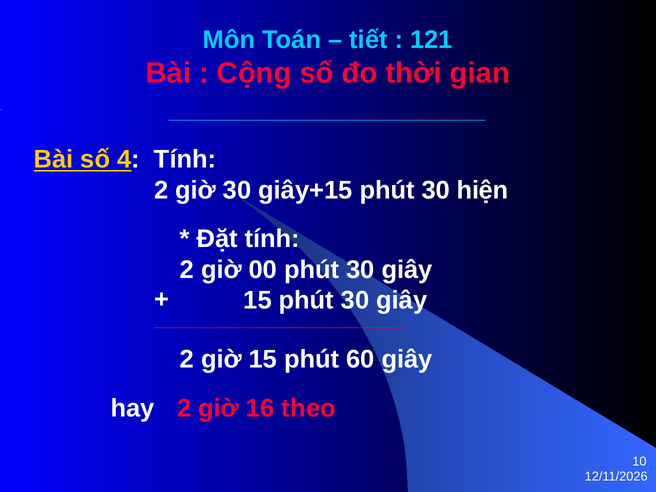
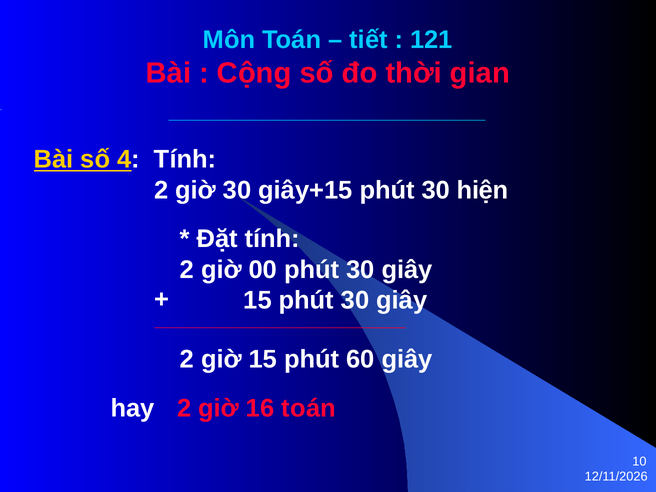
16 theo: theo -> toán
